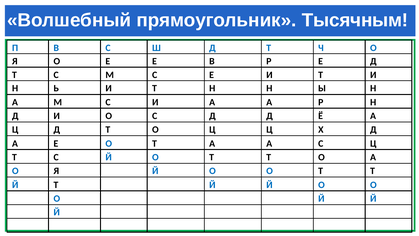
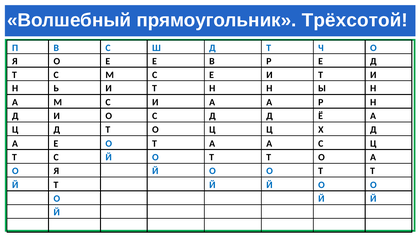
Тысячным: Тысячным -> Трёхсотой
